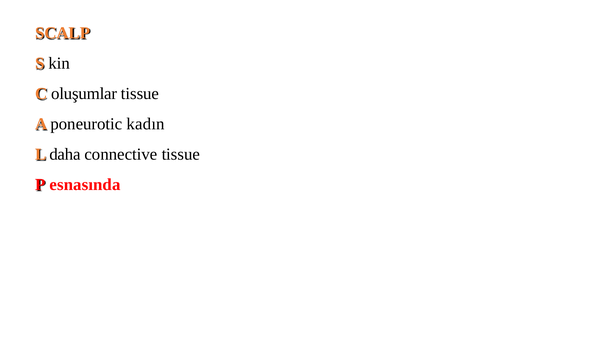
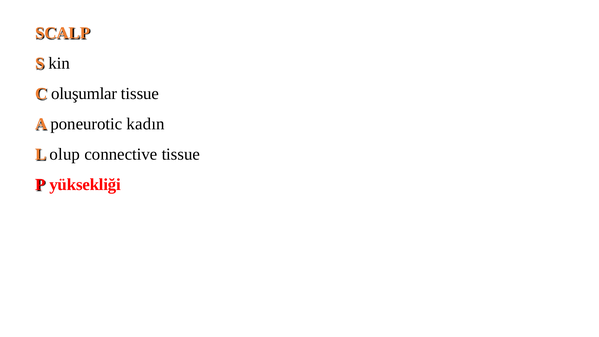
daha: daha -> olup
esnasında: esnasında -> yüksekliği
